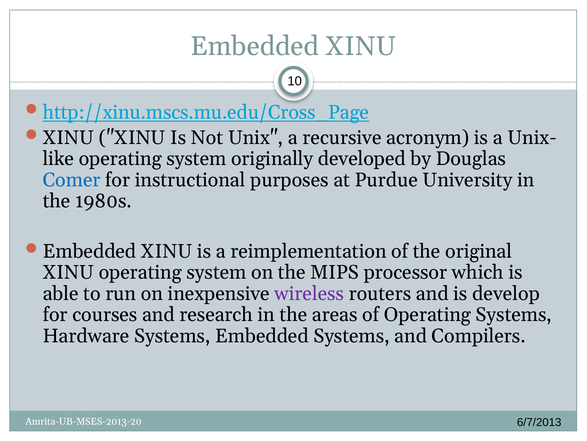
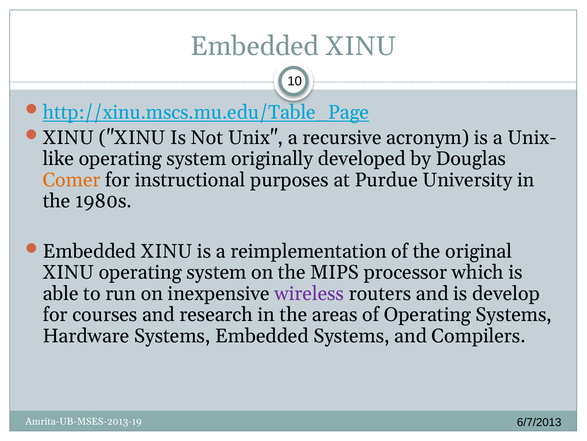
http://xinu.mscs.mu.edu/Cross_Page: http://xinu.mscs.mu.edu/Cross_Page -> http://xinu.mscs.mu.edu/Table_Page
Comer colour: blue -> orange
Amrita-UB-MSES-2013-20: Amrita-UB-MSES-2013-20 -> Amrita-UB-MSES-2013-19
